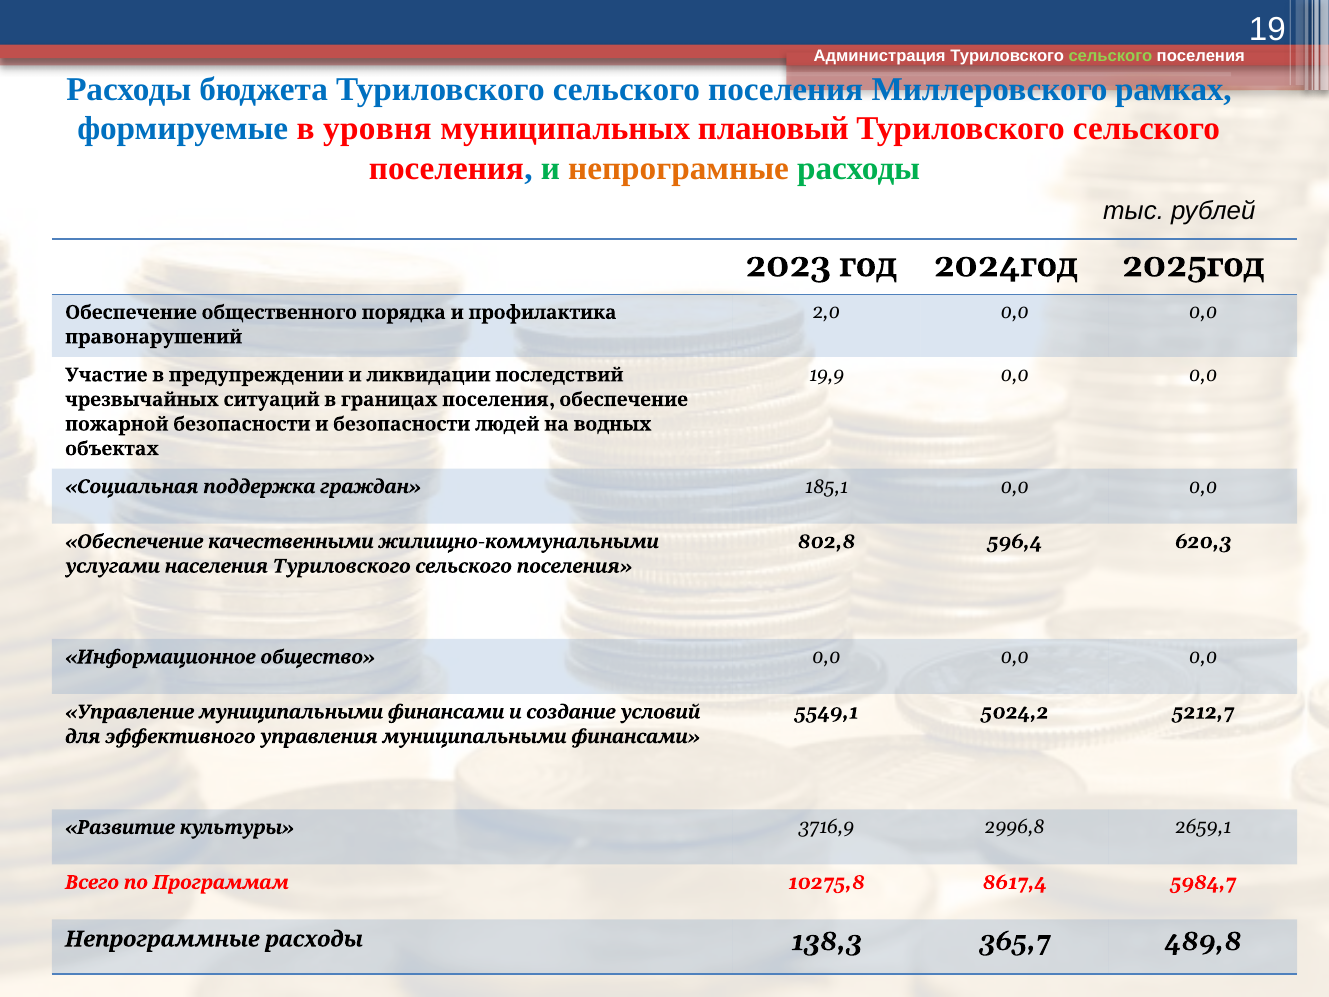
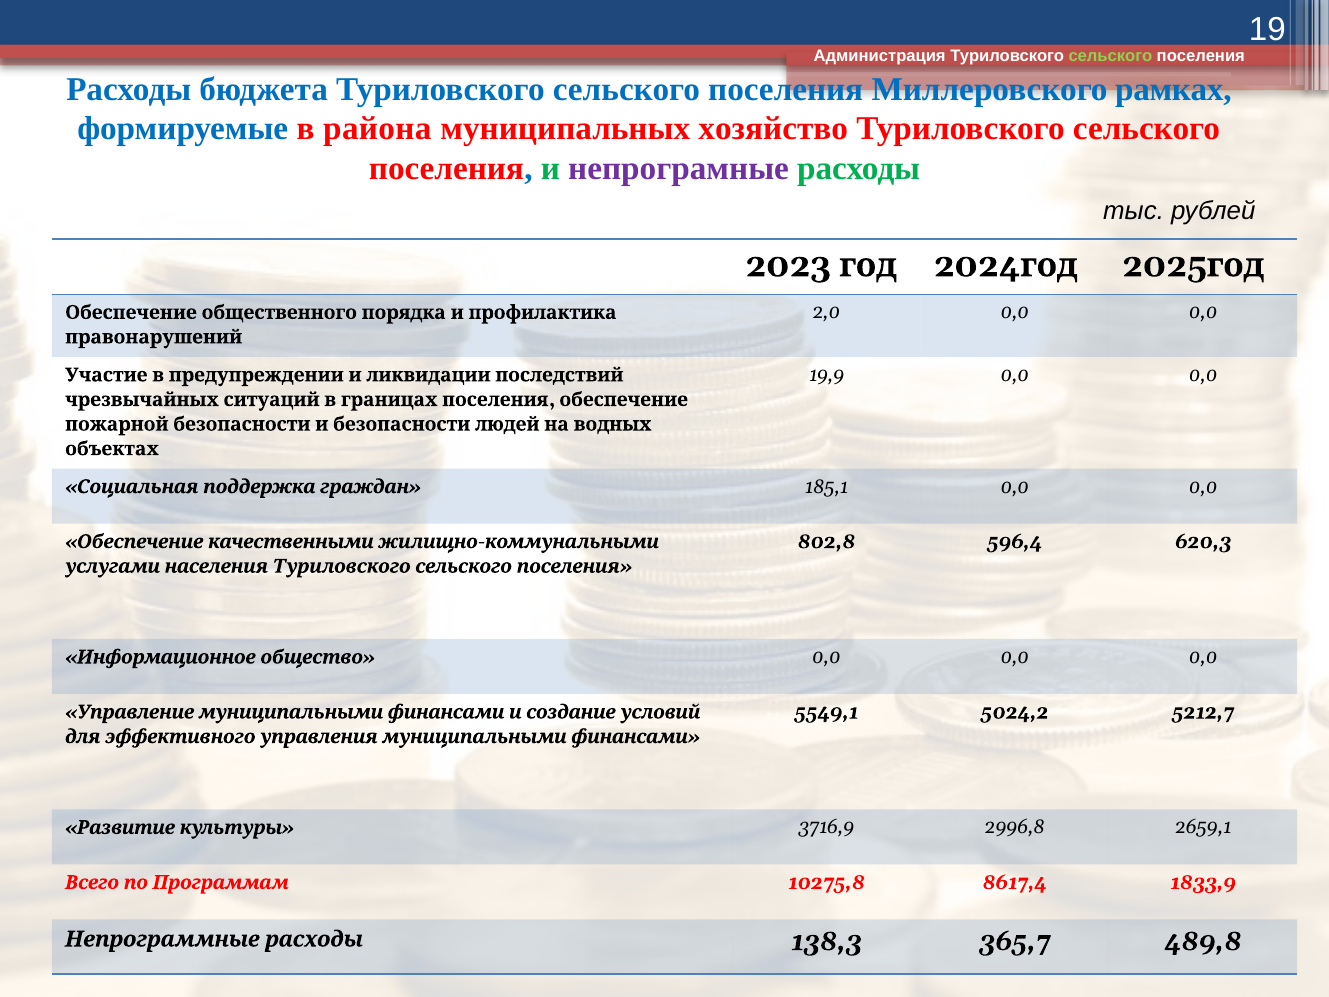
уровня: уровня -> района
плановый: плановый -> хозяйство
непрограмные colour: orange -> purple
5984,7: 5984,7 -> 1833,9
